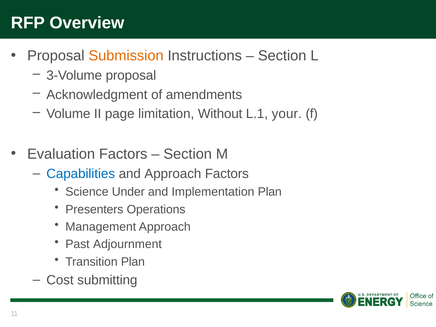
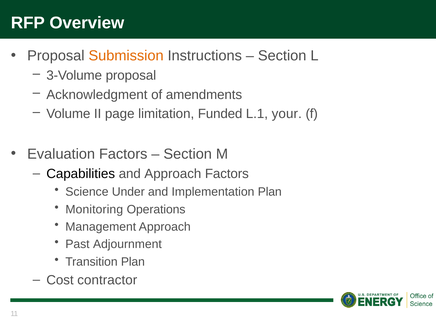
Without: Without -> Funded
Capabilities colour: blue -> black
Presenters: Presenters -> Monitoring
submitting: submitting -> contractor
